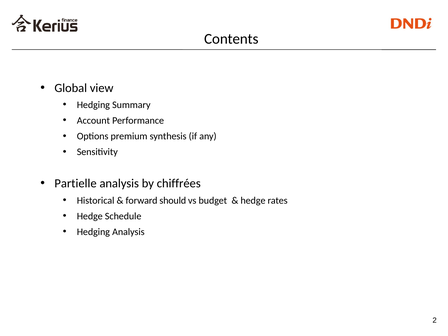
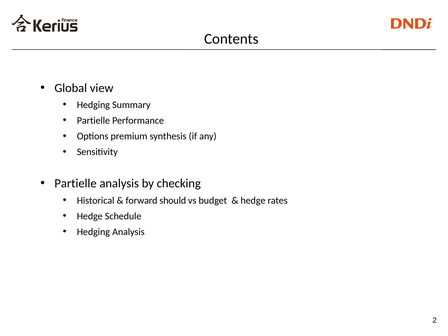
Account at (93, 121): Account -> Partielle
chiffrées: chiffrées -> checking
